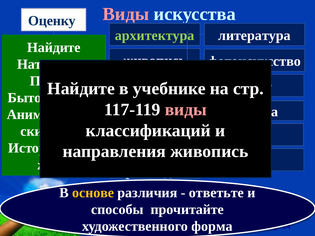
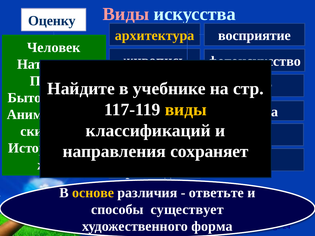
архитектура colour: light green -> yellow
литература at (254, 36): литература -> восприятие
Найдите at (54, 47): Найдите -> Человек
виды at (186, 110) colour: pink -> yellow
живопись at (209, 152): живопись -> сохраняет
прочитайте: прочитайте -> существует
